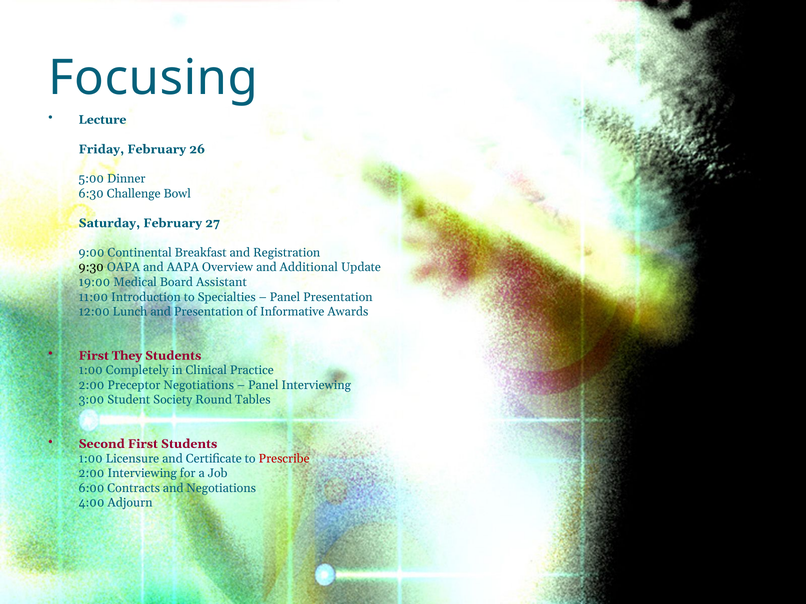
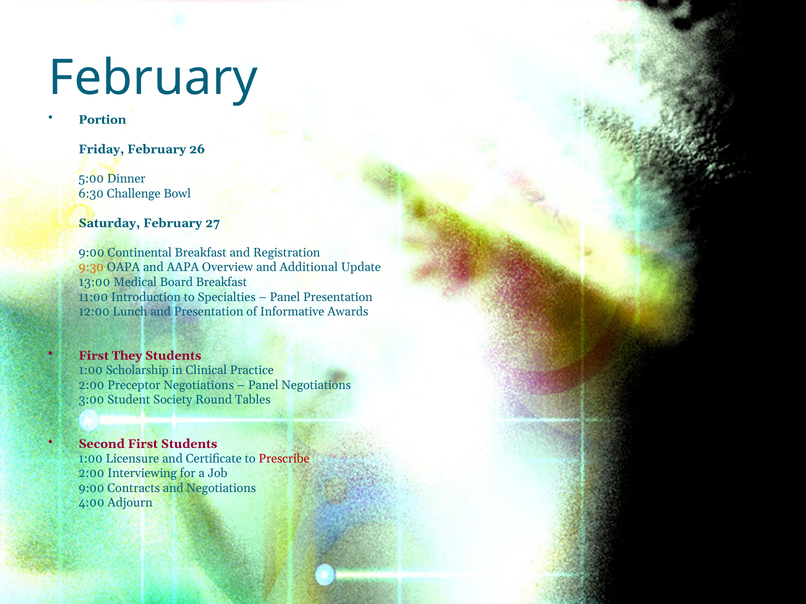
Focusing at (153, 78): Focusing -> February
Lecture: Lecture -> Portion
9:30 colour: black -> orange
19:00: 19:00 -> 13:00
Board Assistant: Assistant -> Breakfast
Completely: Completely -> Scholarship
Panel Interviewing: Interviewing -> Negotiations
6:00 at (91, 489): 6:00 -> 9:00
